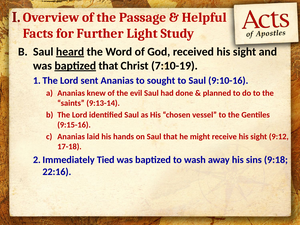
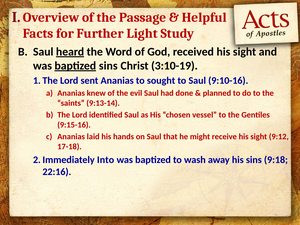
baptized that: that -> sins
7:10-19: 7:10-19 -> 3:10-19
Tied: Tied -> Into
